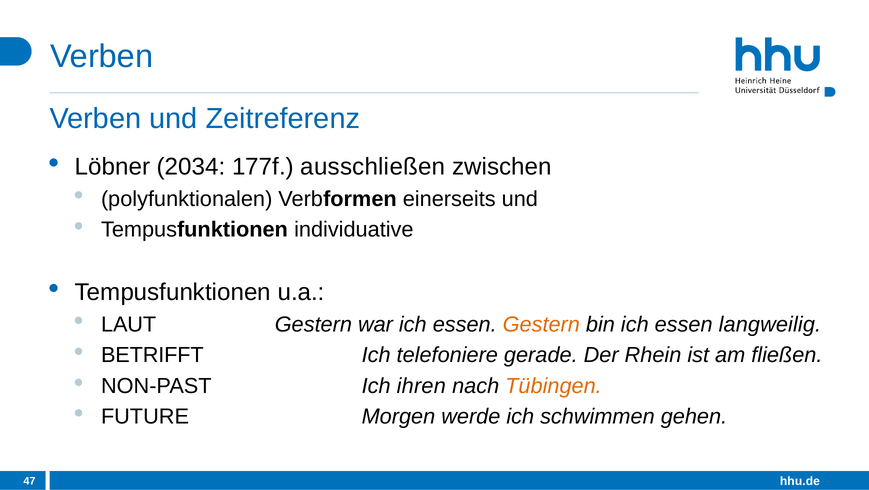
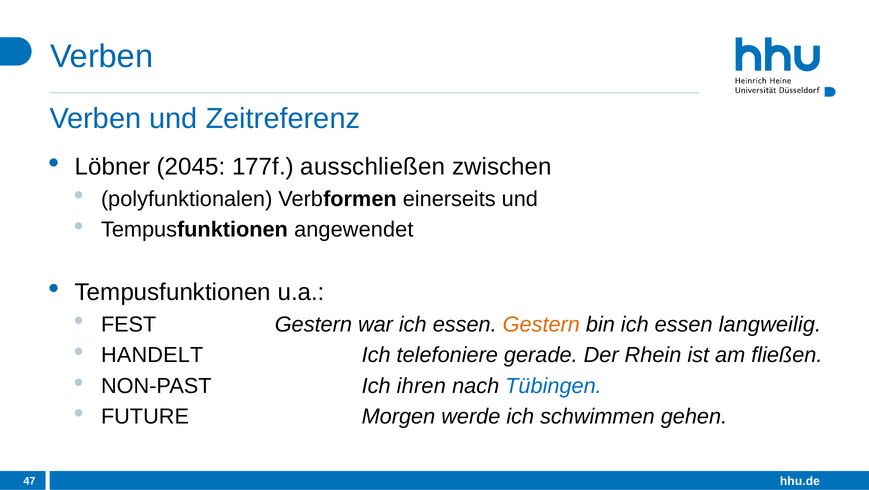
2034: 2034 -> 2045
individuative: individuative -> angewendet
LAUT: LAUT -> FEST
BETRIFFT: BETRIFFT -> HANDELT
Tübingen colour: orange -> blue
